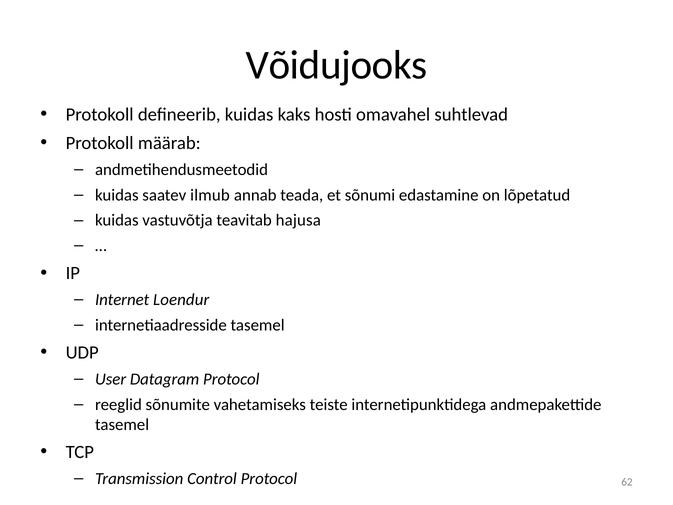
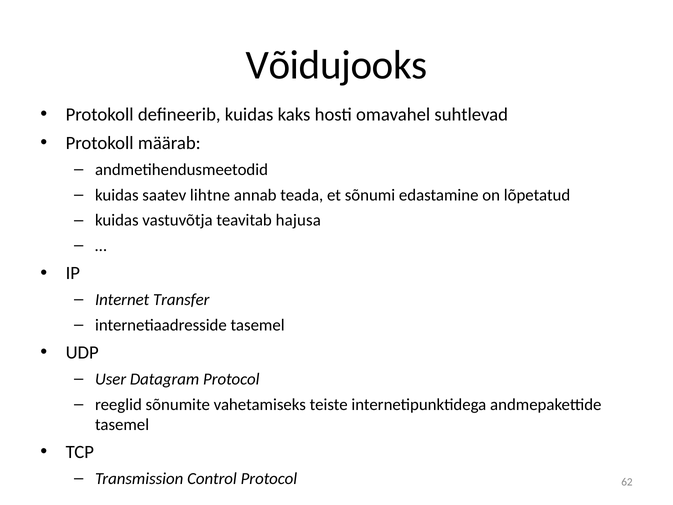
ilmub: ilmub -> lihtne
Loendur: Loendur -> Transfer
